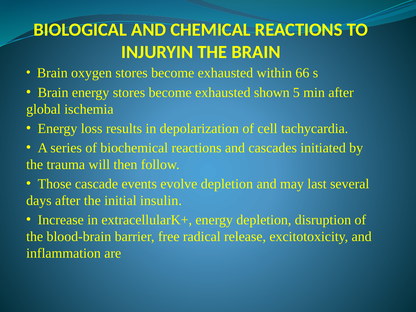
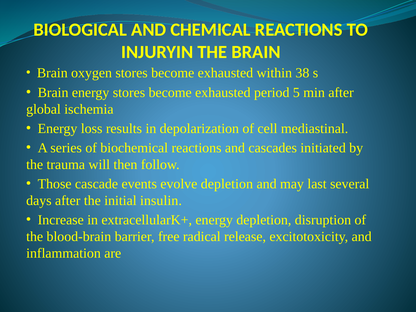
66: 66 -> 38
shown: shown -> period
tachycardia: tachycardia -> mediastinal
